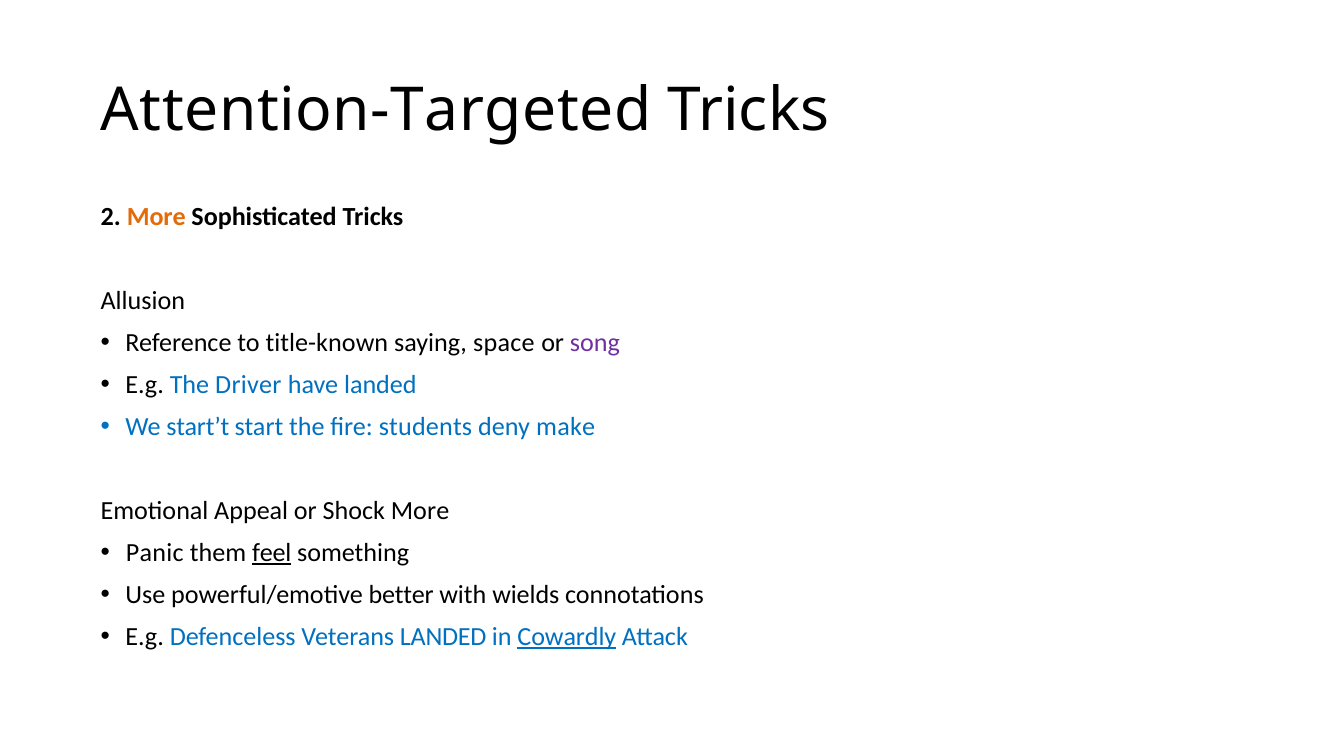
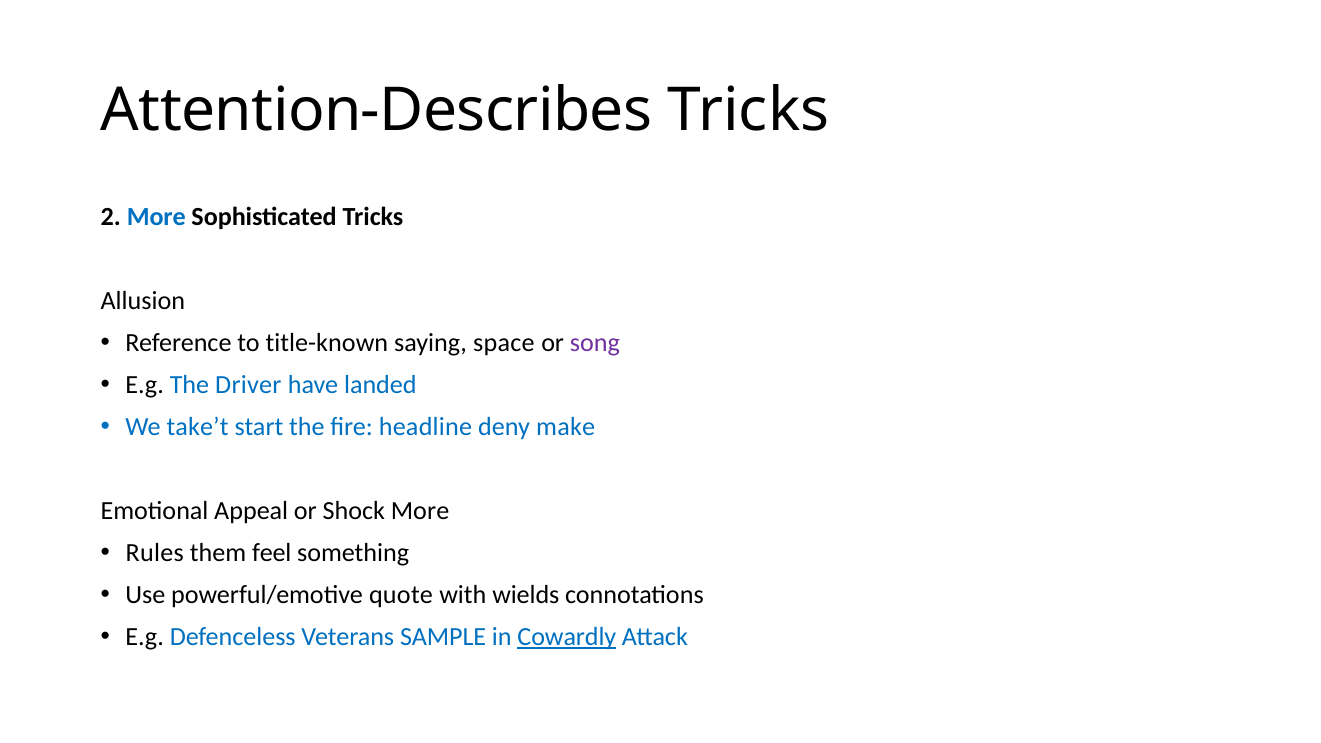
Attention-Targeted: Attention-Targeted -> Attention-Describes
More at (156, 217) colour: orange -> blue
start’t: start’t -> take’t
students: students -> headline
Panic: Panic -> Rules
feel underline: present -> none
better: better -> quote
Veterans LANDED: LANDED -> SAMPLE
